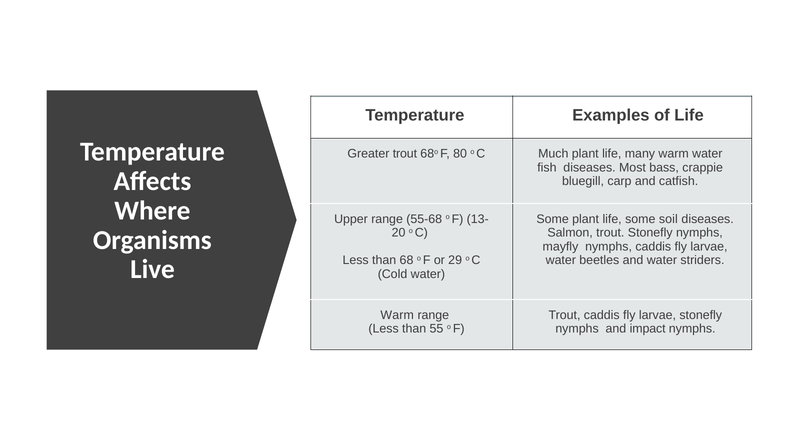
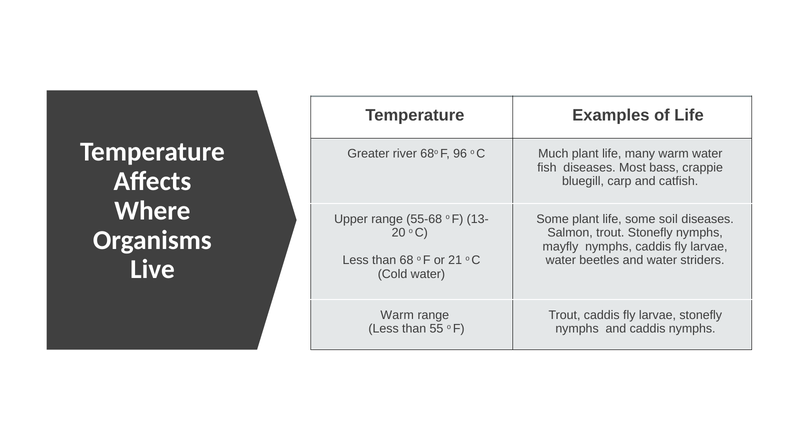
Greater trout: trout -> river
80: 80 -> 96
29: 29 -> 21
and impact: impact -> caddis
